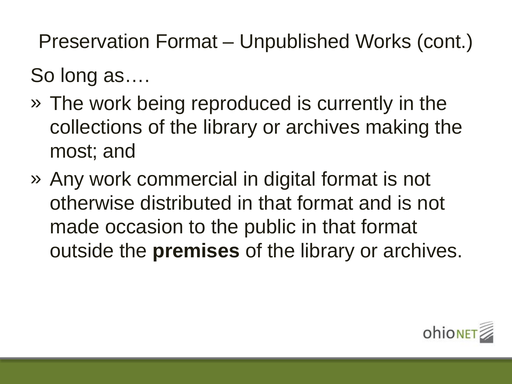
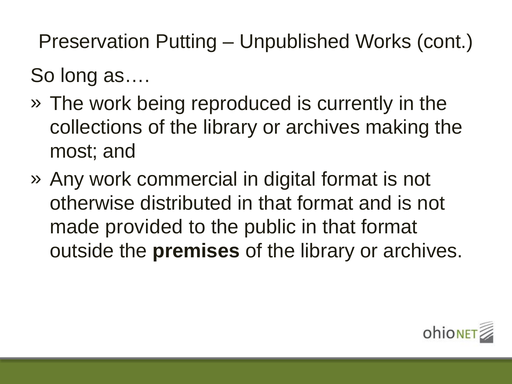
Preservation Format: Format -> Putting
occasion: occasion -> provided
